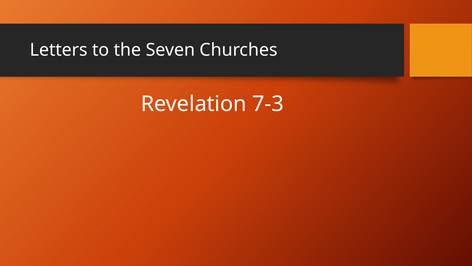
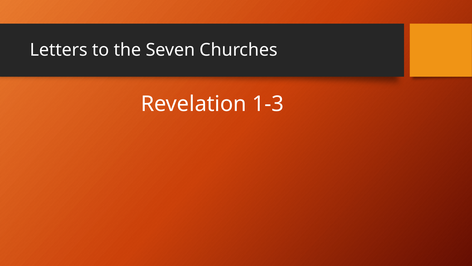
7-3: 7-3 -> 1-3
